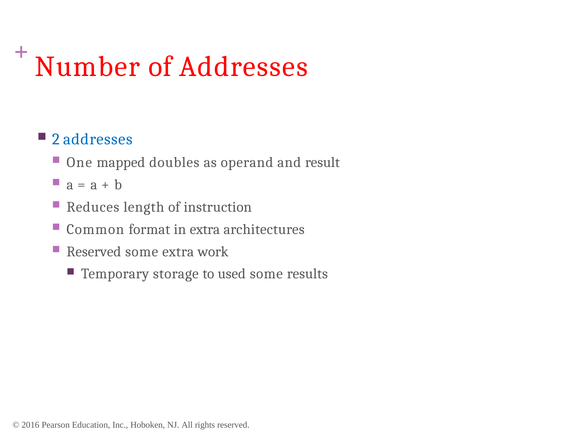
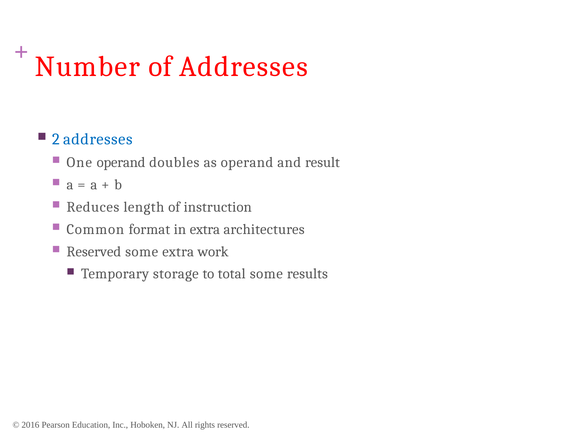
One mapped: mapped -> operand
used: used -> total
